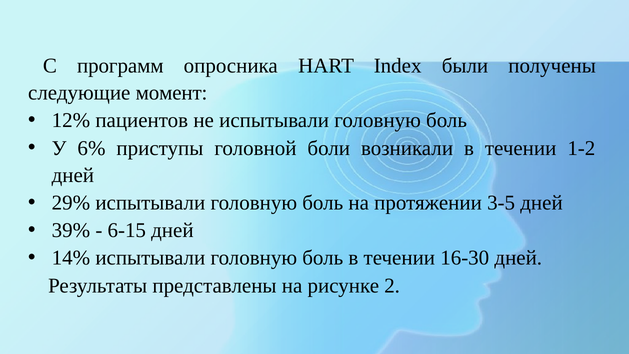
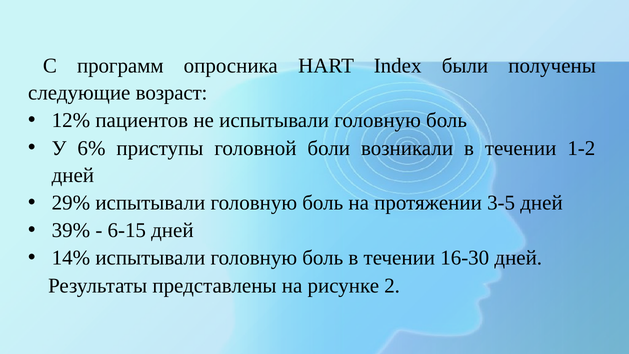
момент: момент -> возраст
